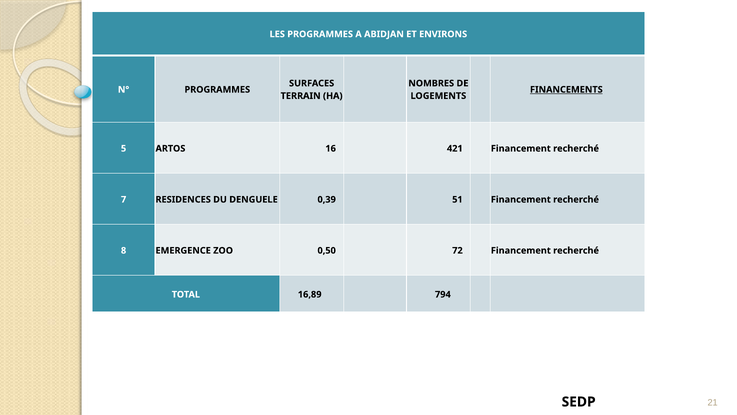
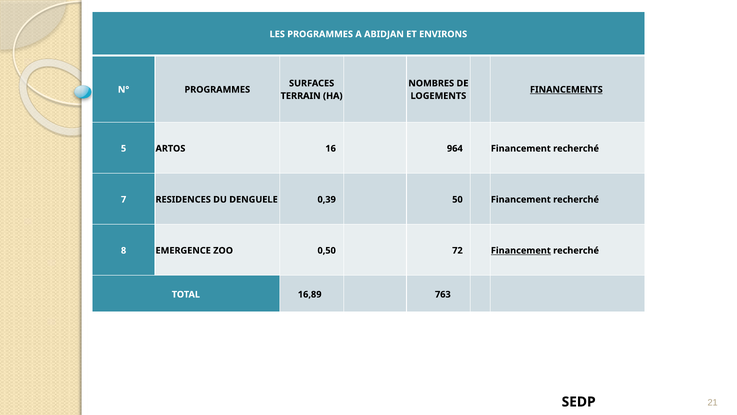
421: 421 -> 964
51: 51 -> 50
Financement at (521, 250) underline: none -> present
794: 794 -> 763
